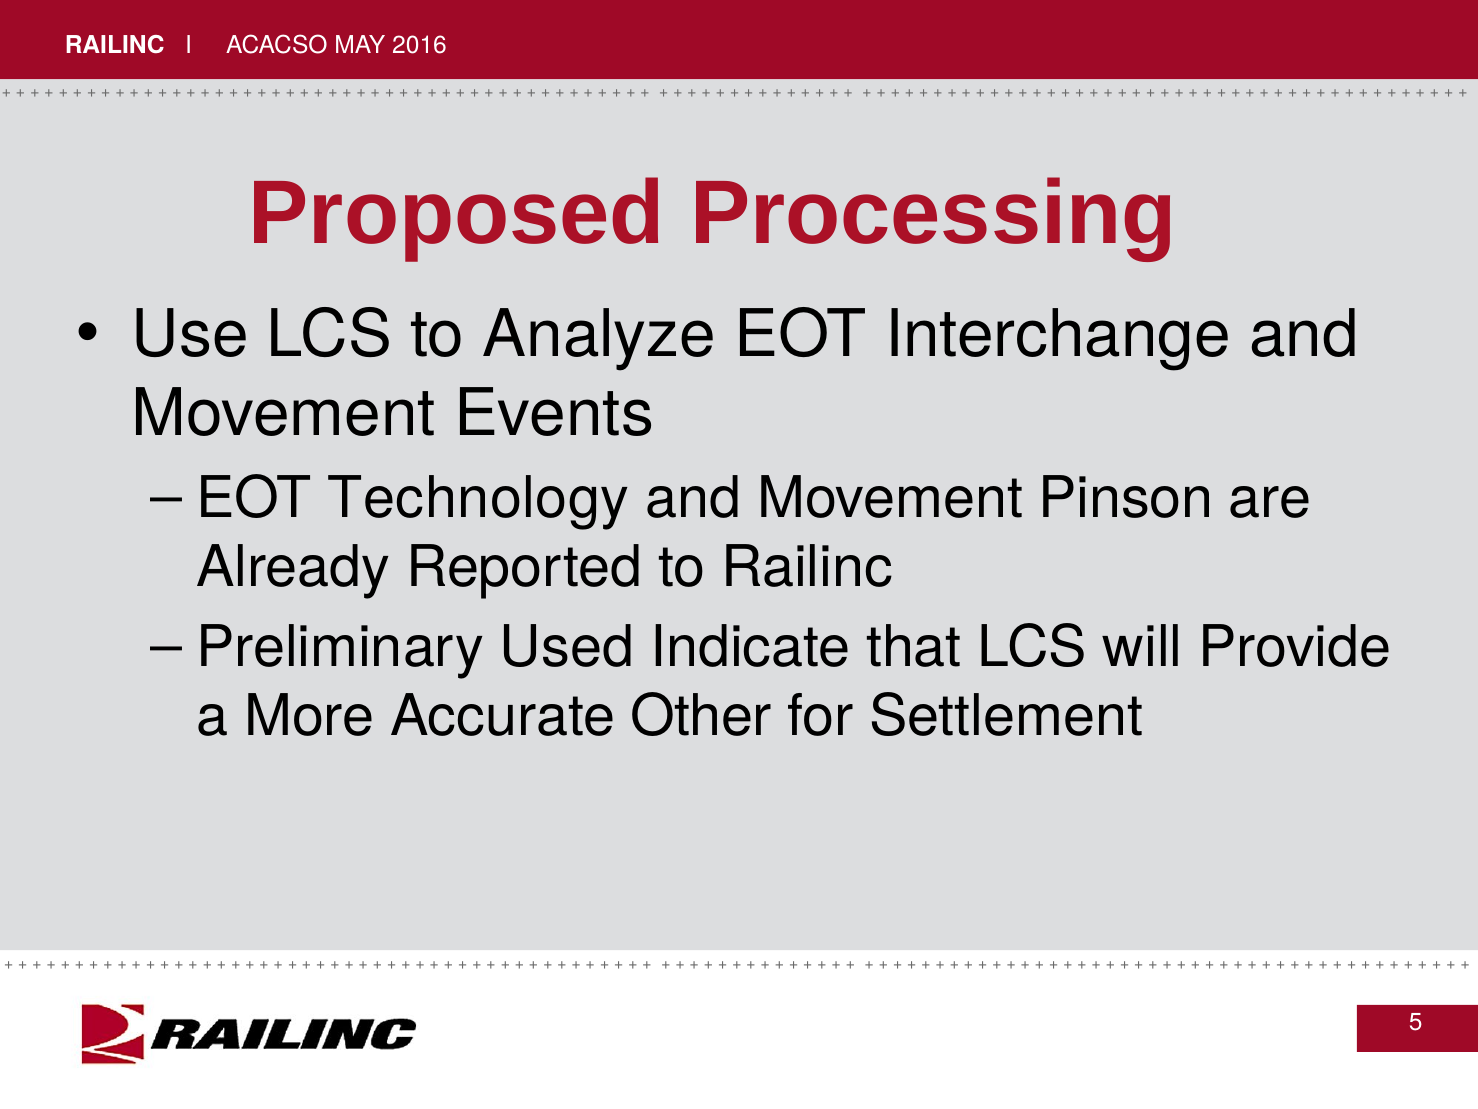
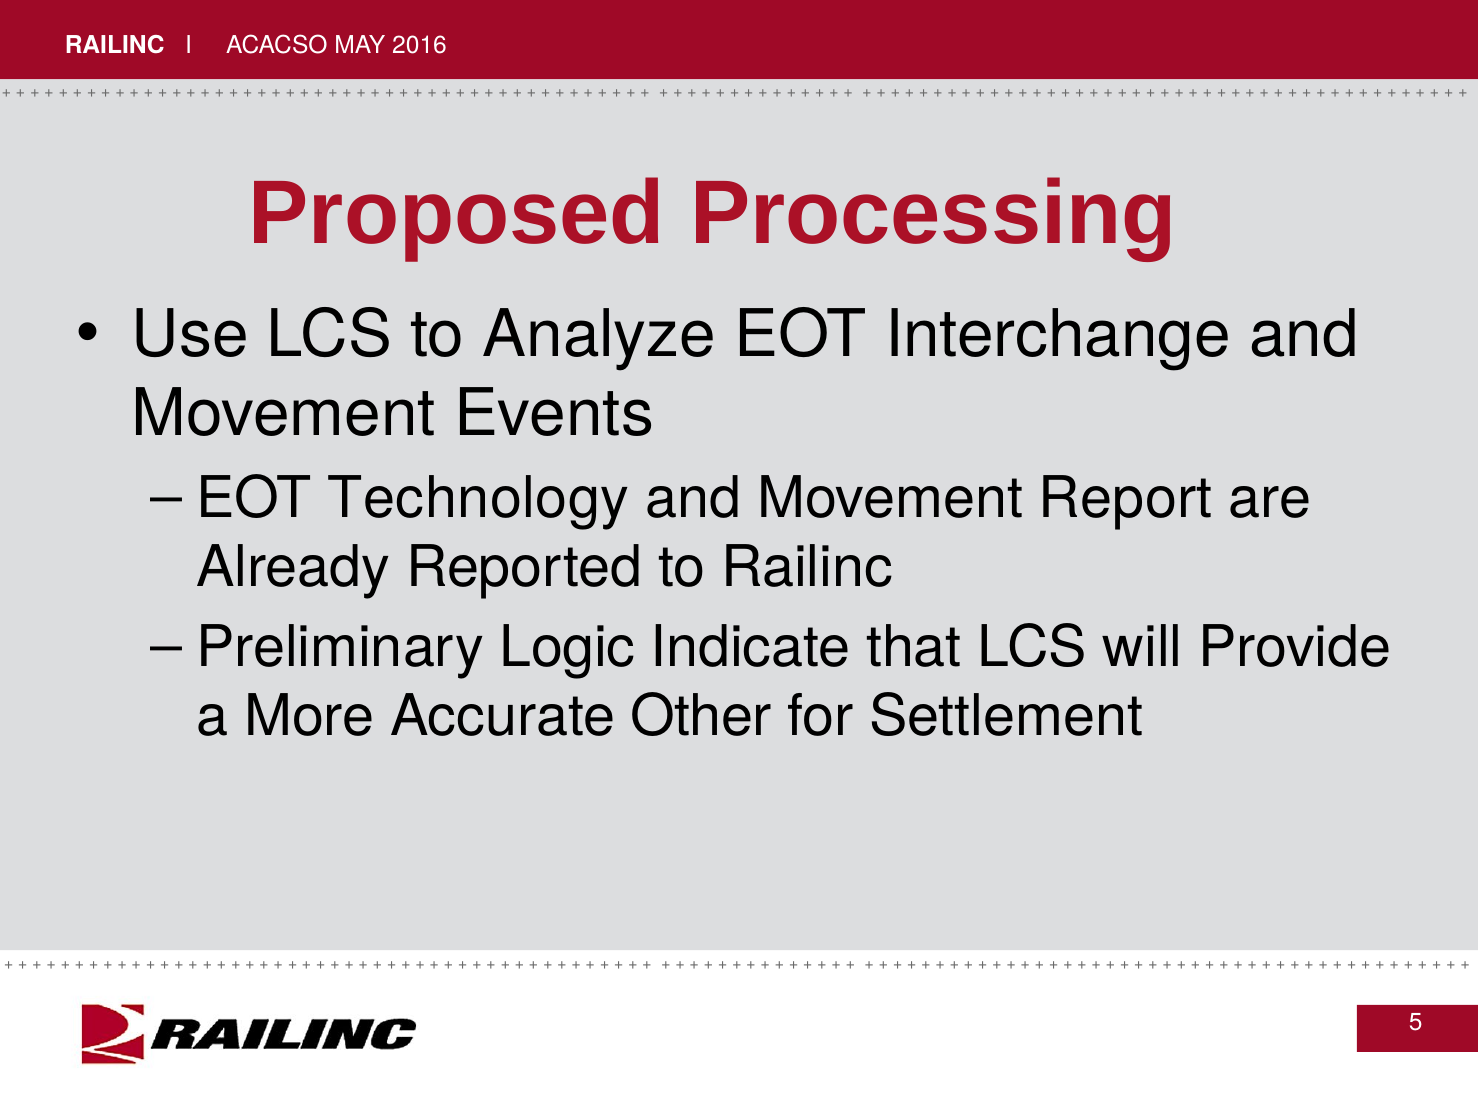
Pinson: Pinson -> Report
Used: Used -> Logic
